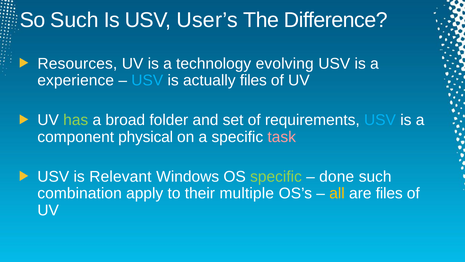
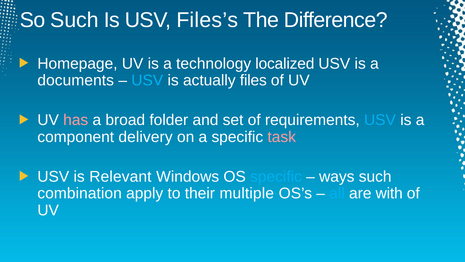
User’s: User’s -> Files’s
Resources: Resources -> Homepage
evolving: evolving -> localized
experience: experience -> documents
has colour: light green -> pink
physical: physical -> delivery
specific at (276, 176) colour: light green -> light blue
done: done -> ways
all colour: yellow -> light blue
are files: files -> with
